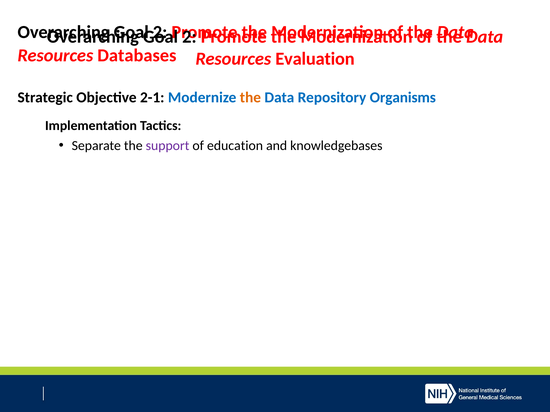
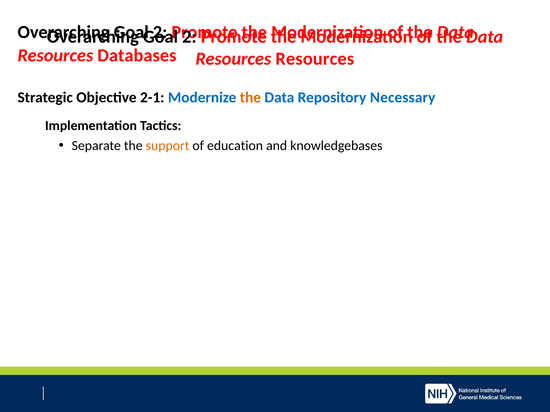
Resources Evaluation: Evaluation -> Resources
Organisms: Organisms -> Necessary
support colour: purple -> orange
